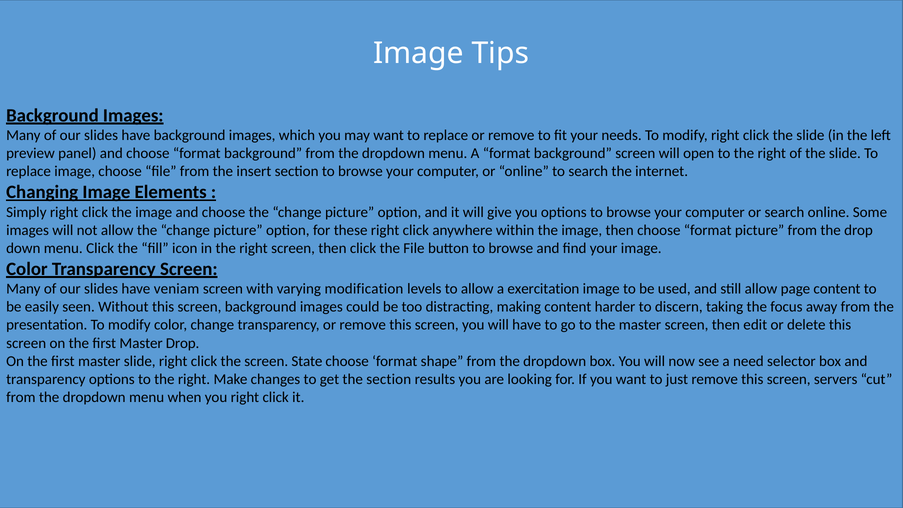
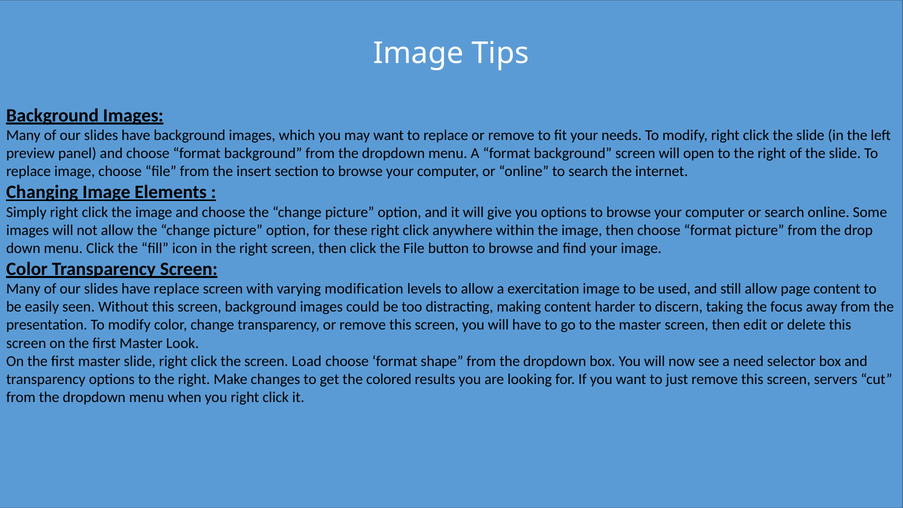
have veniam: veniam -> replace
Master Drop: Drop -> Look
State: State -> Load
the section: section -> colored
